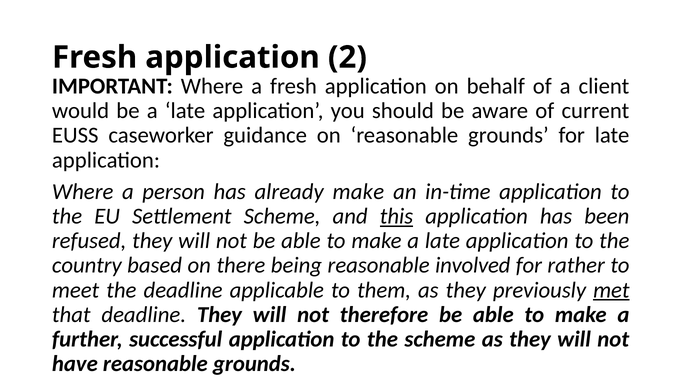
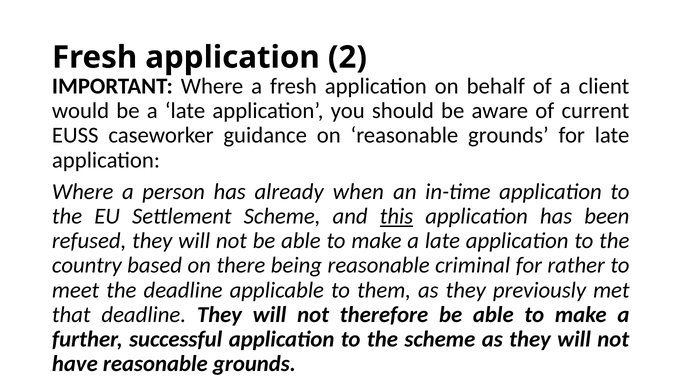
already make: make -> when
involved: involved -> criminal
met underline: present -> none
